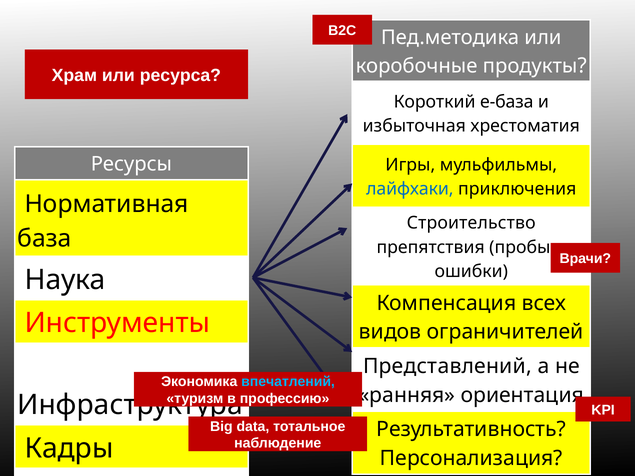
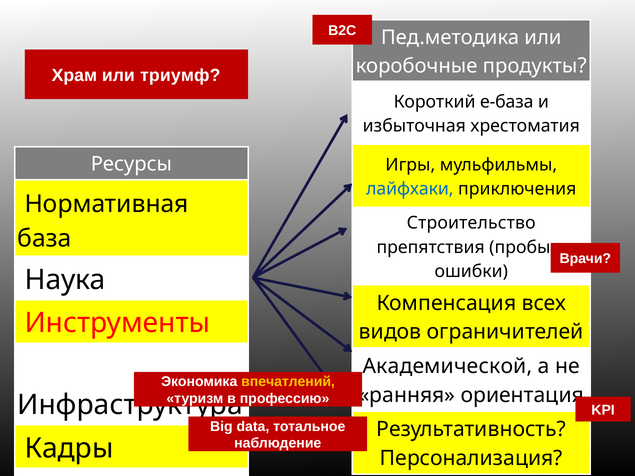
ресурса: ресурса -> триумф
Представлений: Представлений -> Академической
впечатлений colour: light blue -> yellow
